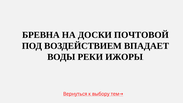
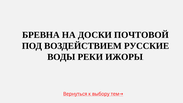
ВПАДАЕТ: ВПАДАЕТ -> РУССКИЕ
